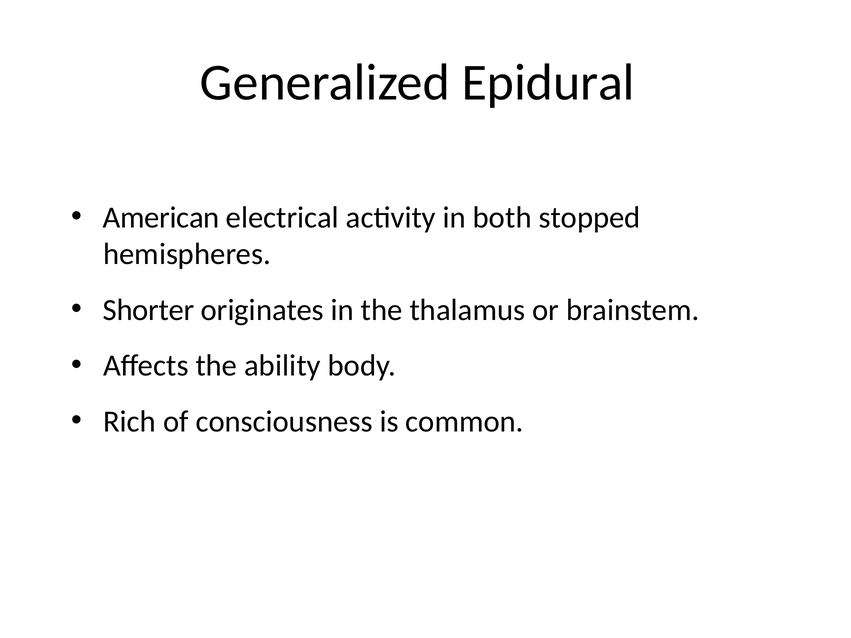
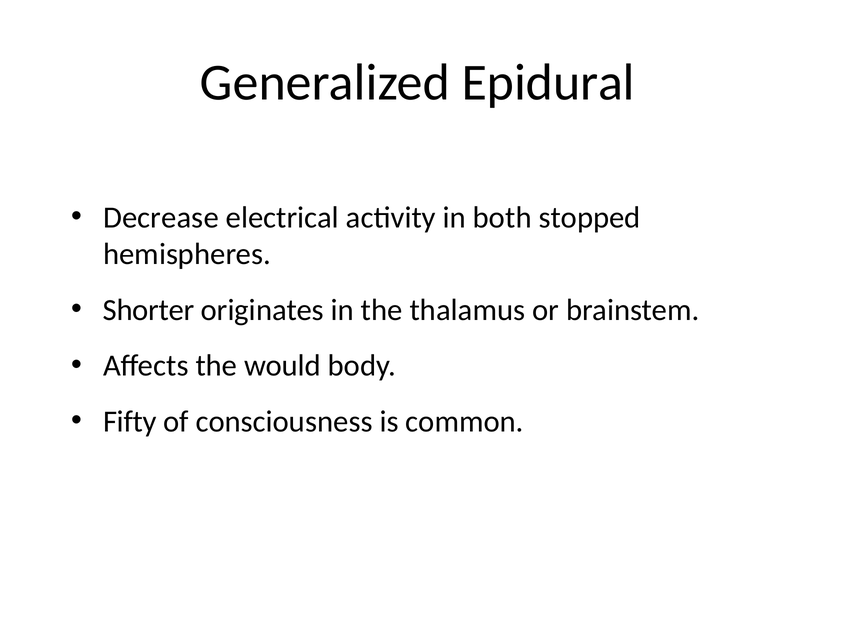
American: American -> Decrease
ability: ability -> would
Rich: Rich -> Fifty
